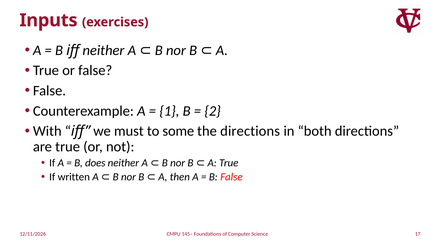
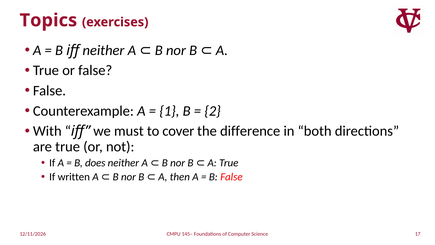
Inputs: Inputs -> Topics
some: some -> cover
the directions: directions -> difference
